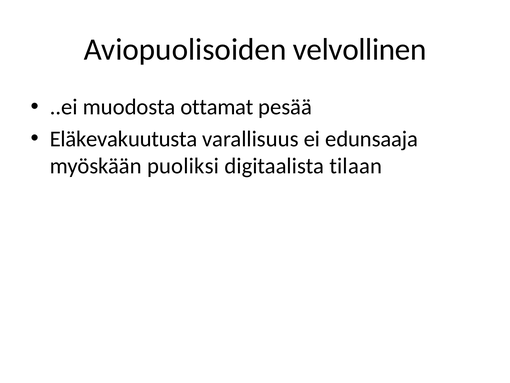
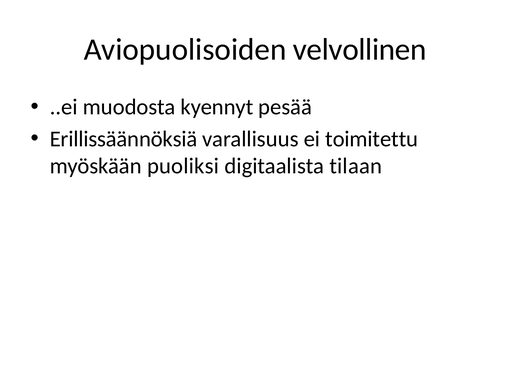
ottamat: ottamat -> kyennyt
Eläkevakuutusta: Eläkevakuutusta -> Erillissäännöksiä
edunsaaja: edunsaaja -> toimitettu
